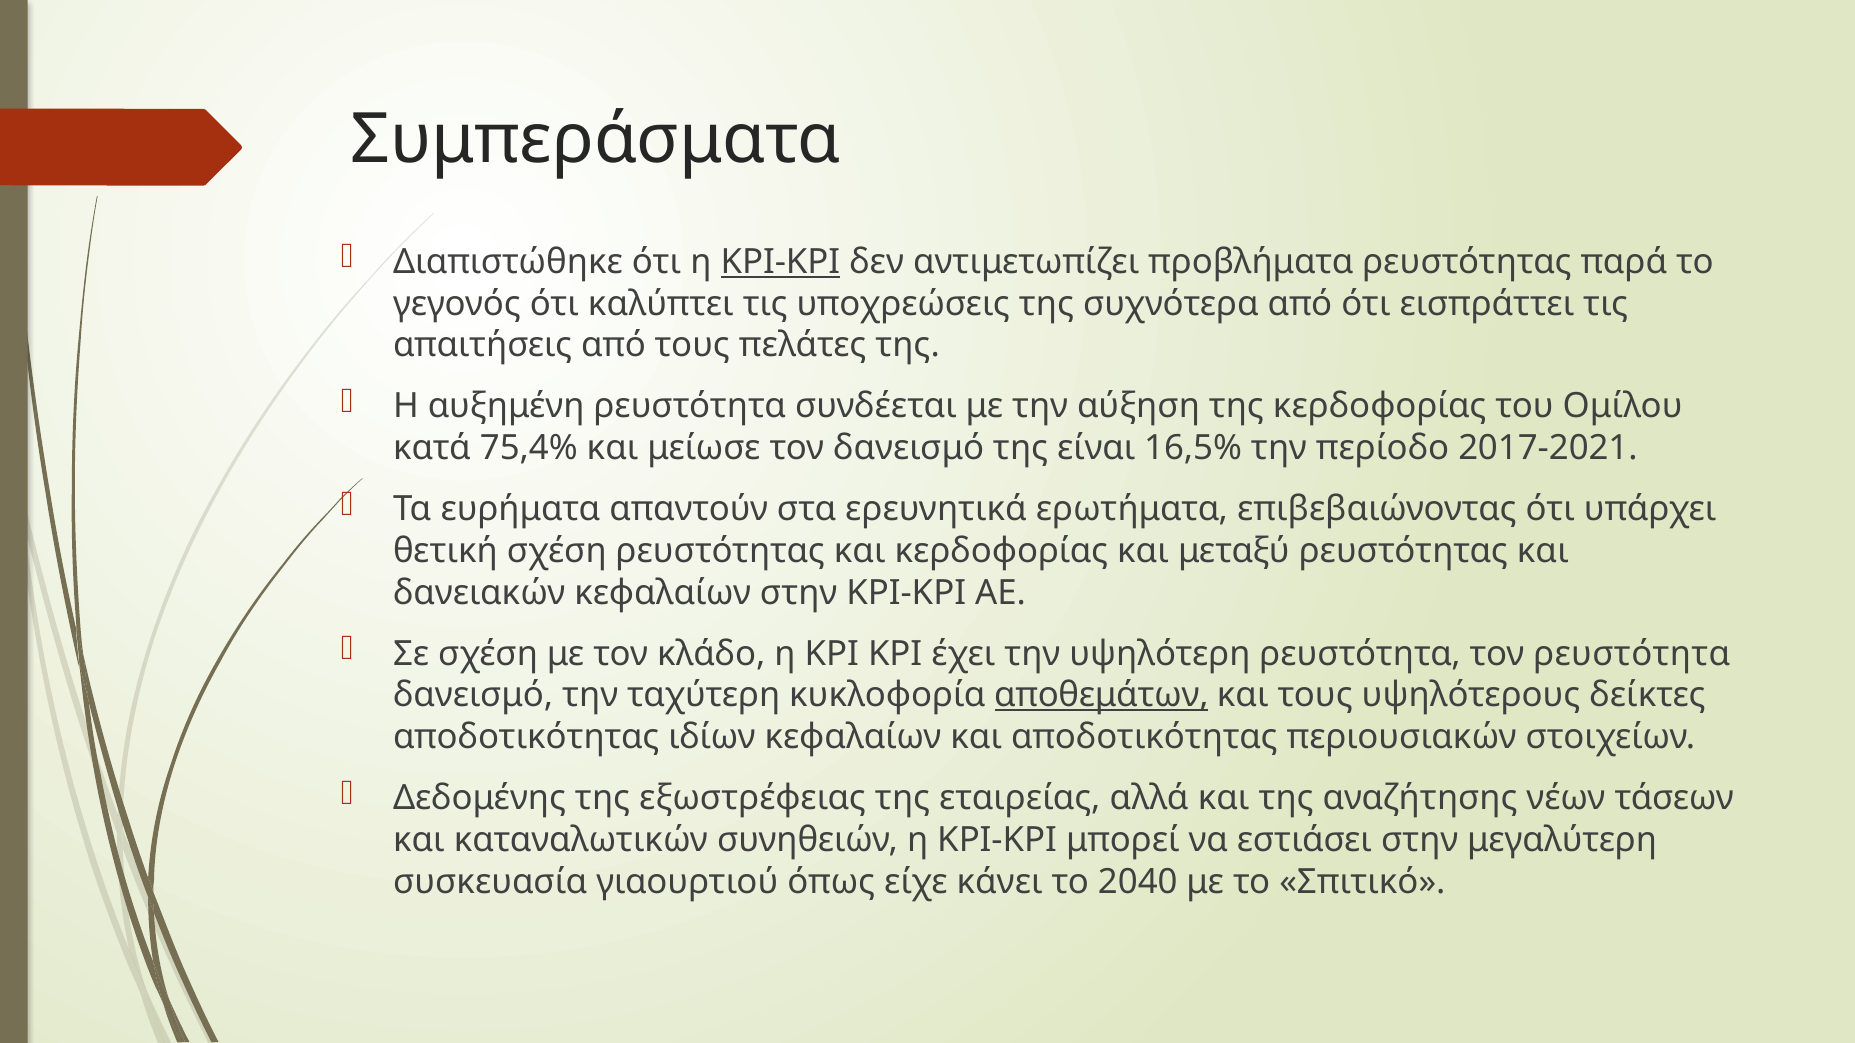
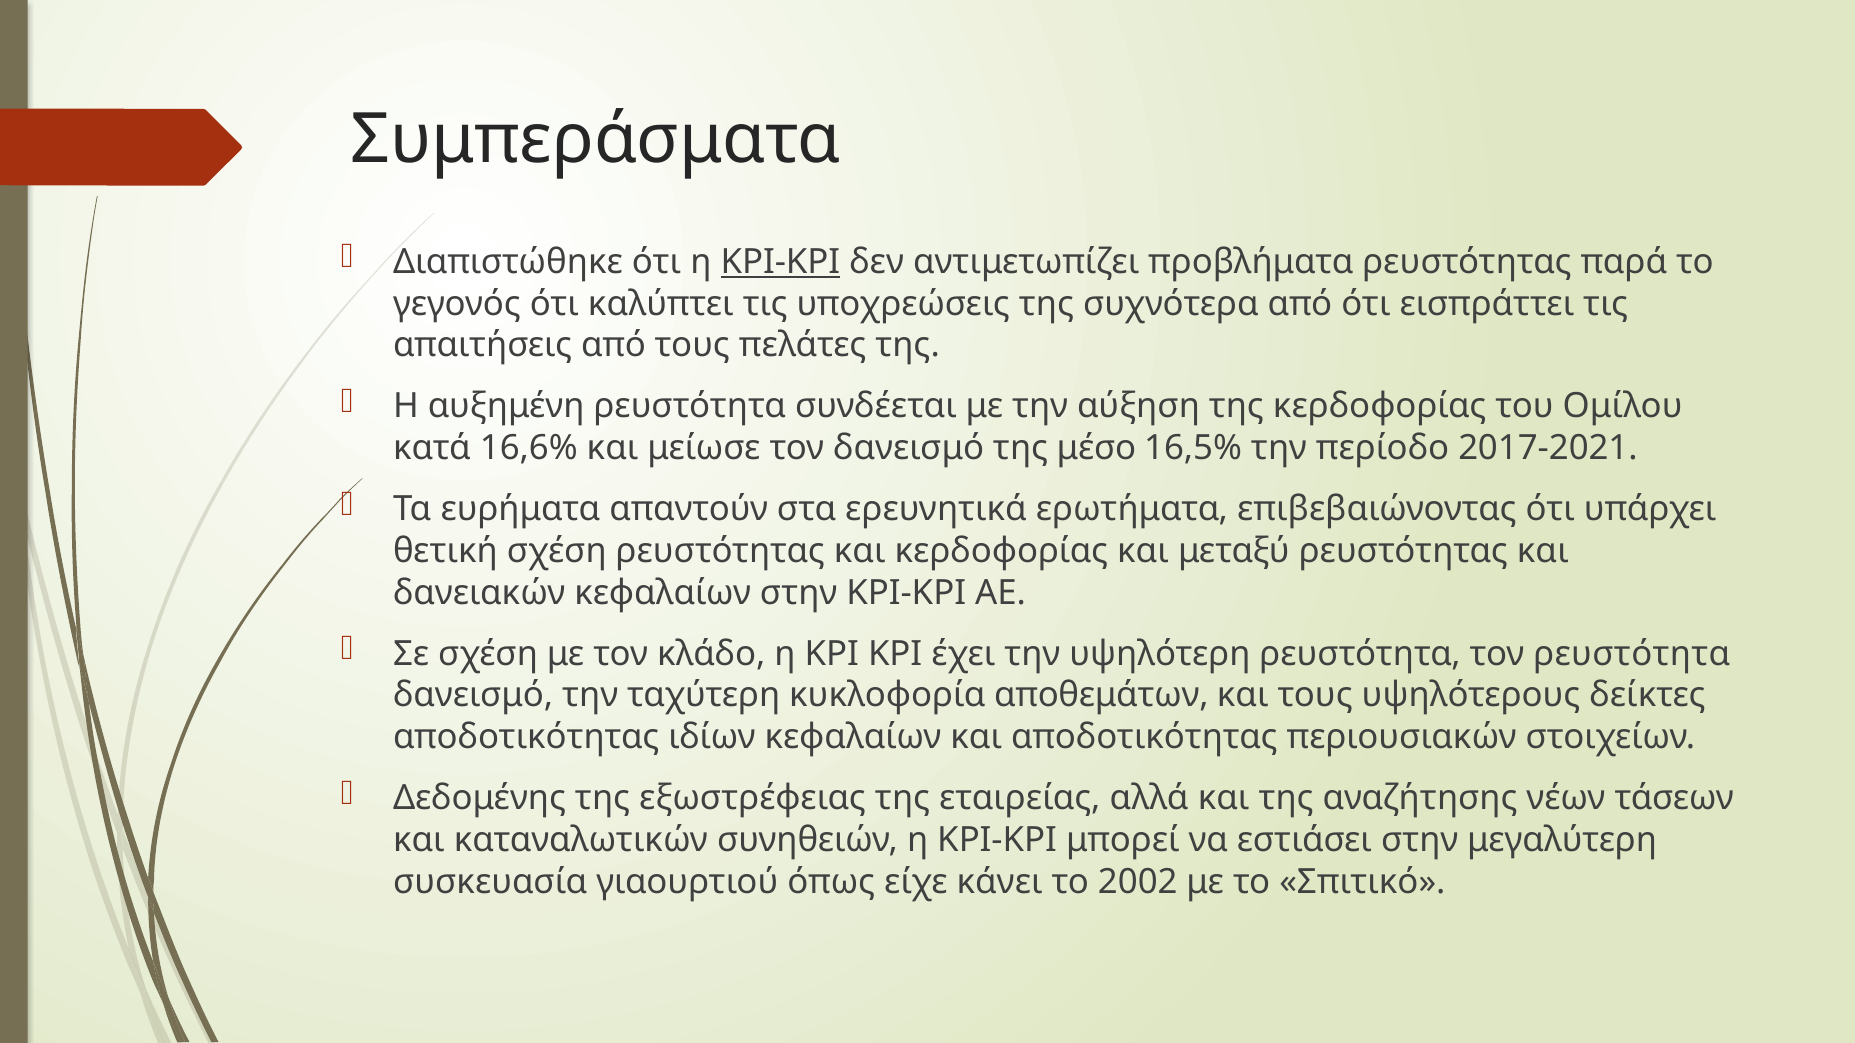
75,4%: 75,4% -> 16,6%
είναι: είναι -> μέσο
αποθεμάτων underline: present -> none
2040: 2040 -> 2002
